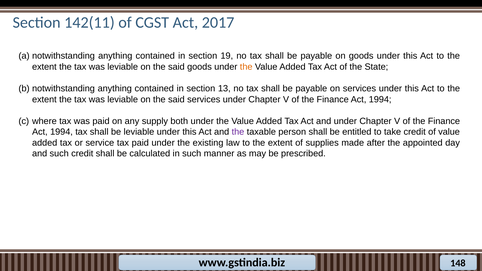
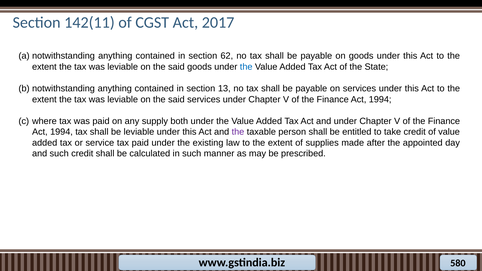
19: 19 -> 62
the at (246, 67) colour: orange -> blue
148: 148 -> 580
